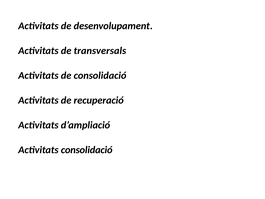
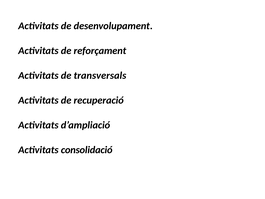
transversals: transversals -> reforçament
de consolidació: consolidació -> transversals
